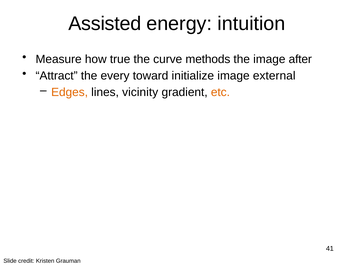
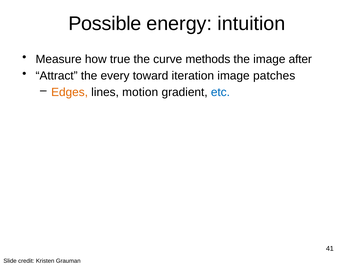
Assisted: Assisted -> Possible
initialize: initialize -> iteration
external: external -> patches
vicinity: vicinity -> motion
etc colour: orange -> blue
